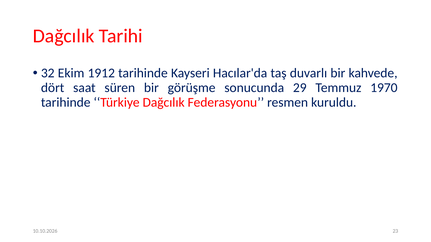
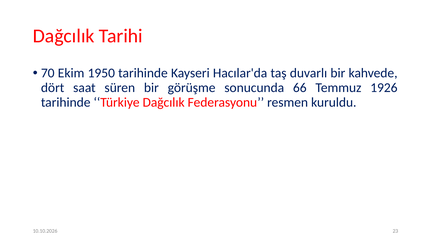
32: 32 -> 70
1912: 1912 -> 1950
29: 29 -> 66
1970: 1970 -> 1926
